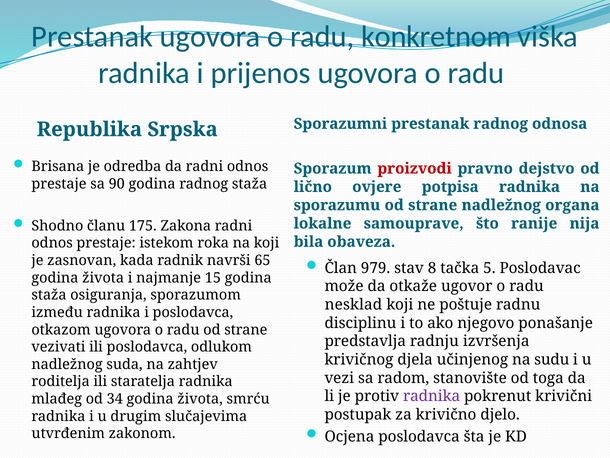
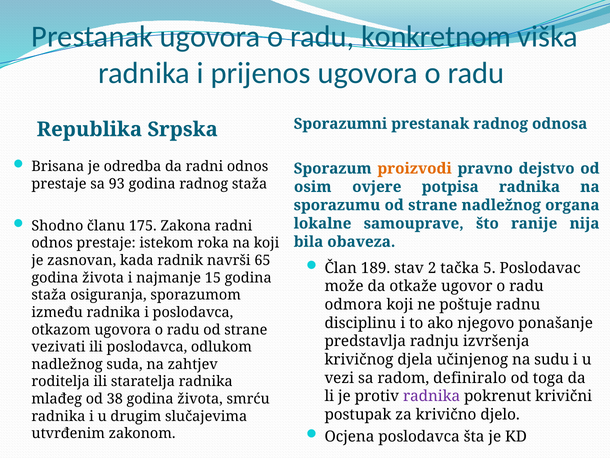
proizvodi colour: red -> orange
90: 90 -> 93
lično: lično -> osim
979: 979 -> 189
8: 8 -> 2
nesklad: nesklad -> odmora
stanovište: stanovište -> definiralo
34: 34 -> 38
